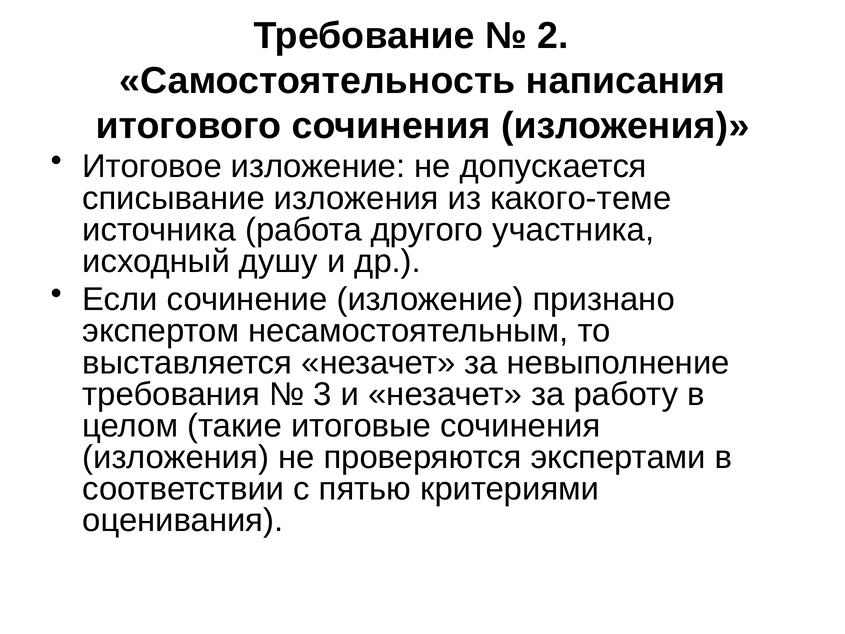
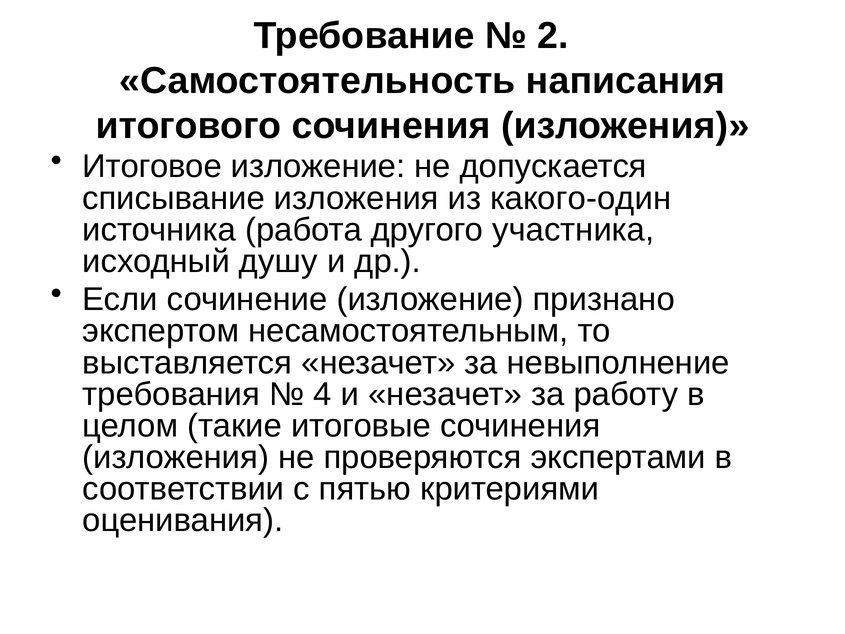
какого-теме: какого-теме -> какого-один
3: 3 -> 4
